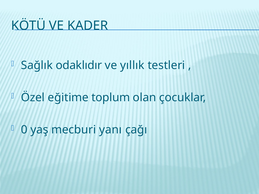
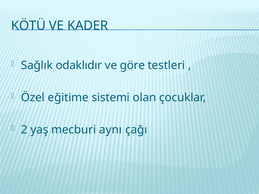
yıllık: yıllık -> göre
toplum: toplum -> sistemi
0: 0 -> 2
yanı: yanı -> aynı
